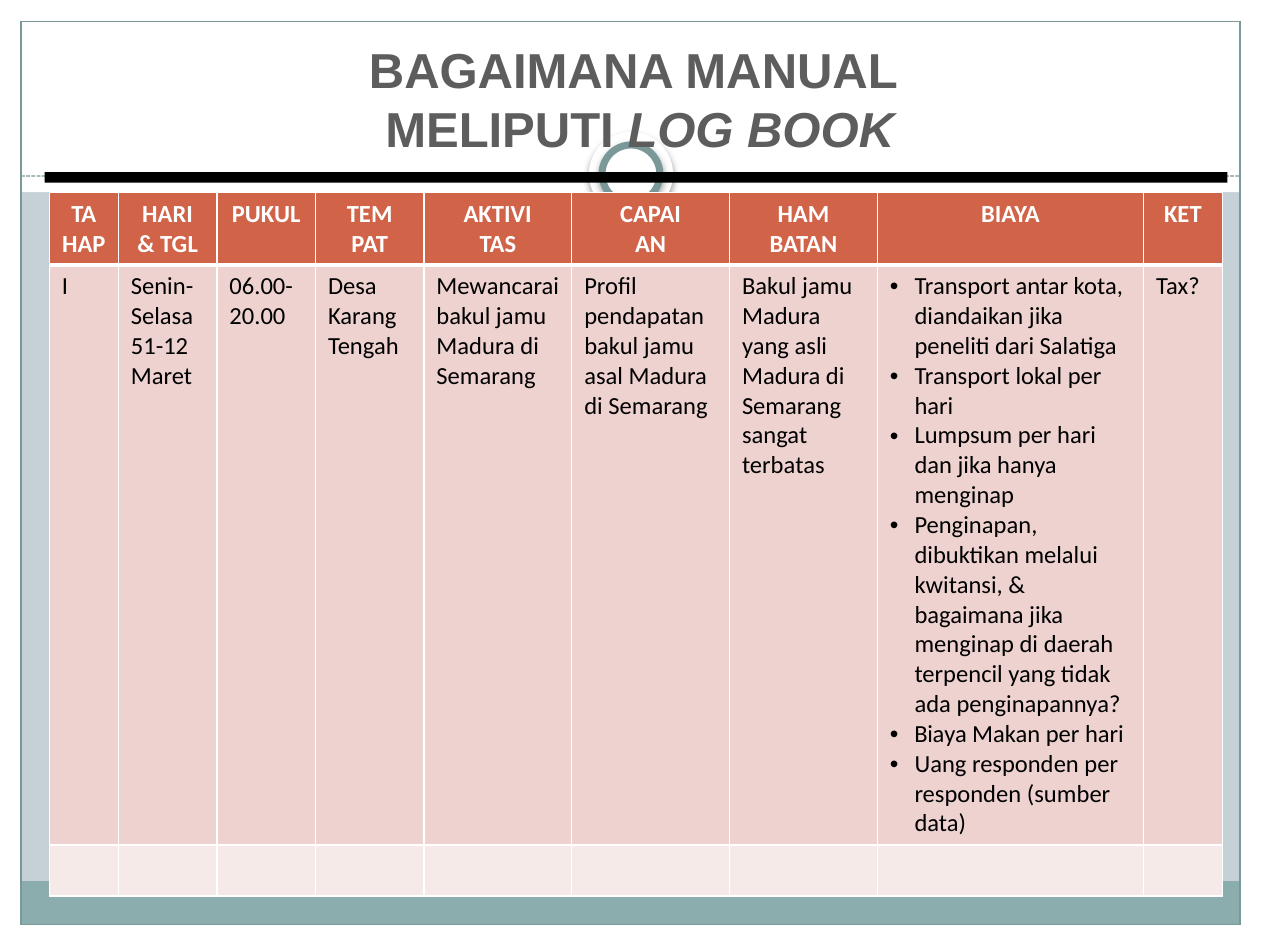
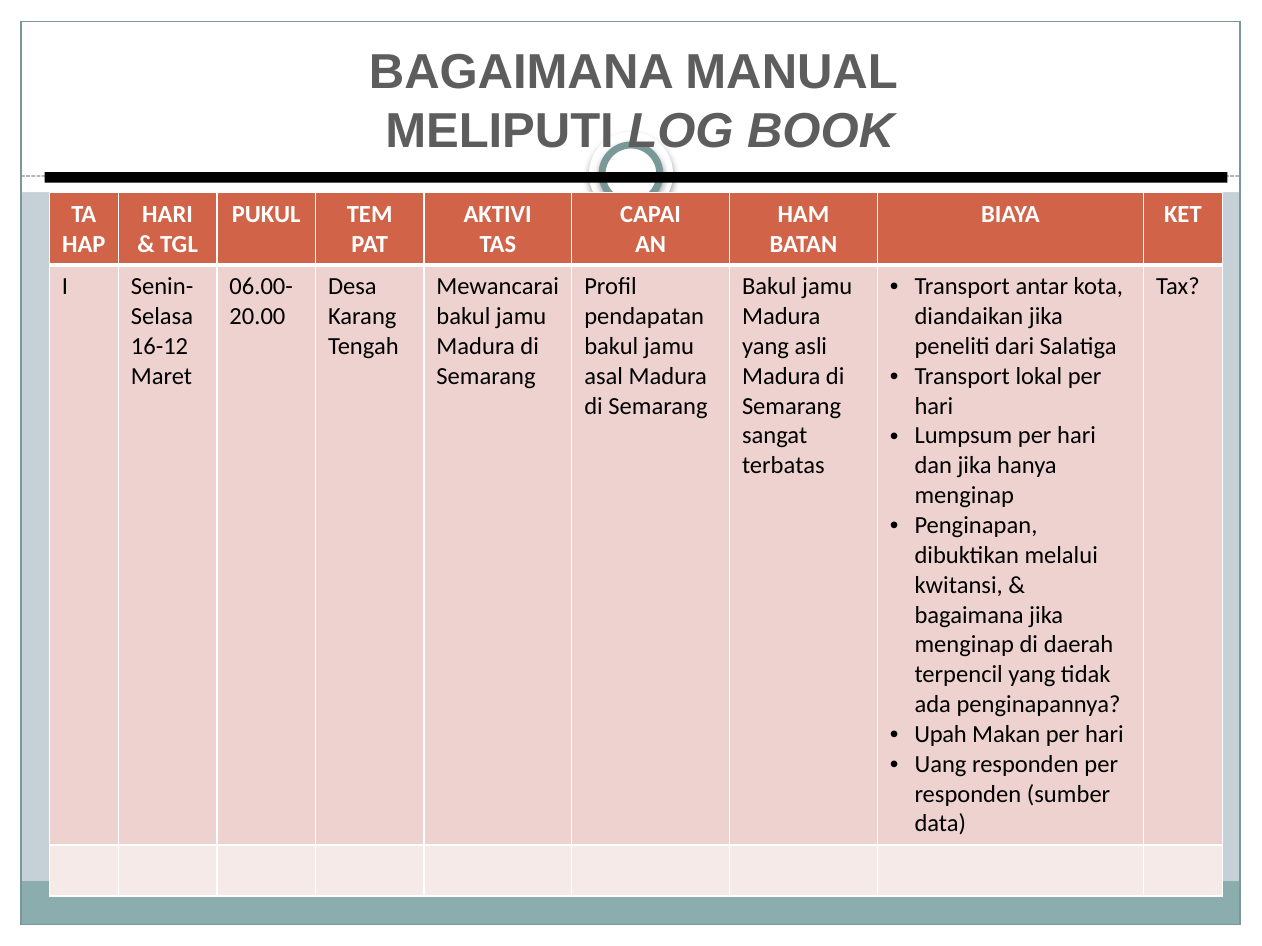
51-12: 51-12 -> 16-12
Biaya at (941, 735): Biaya -> Upah
